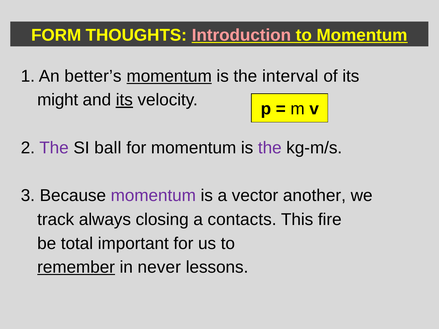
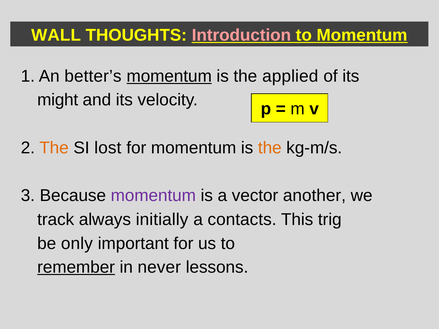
FORM: FORM -> WALL
interval: interval -> applied
its at (124, 100) underline: present -> none
The at (54, 148) colour: purple -> orange
ball: ball -> lost
the at (270, 148) colour: purple -> orange
closing: closing -> initially
fire: fire -> trig
total: total -> only
